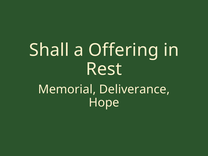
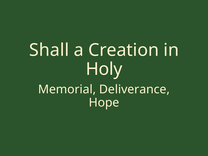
Offering: Offering -> Creation
Rest: Rest -> Holy
